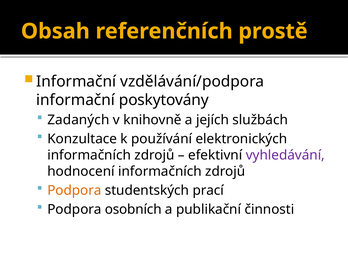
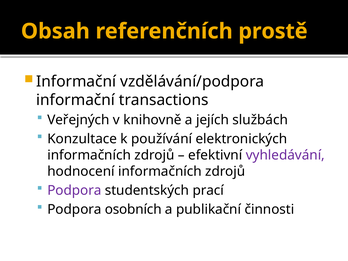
poskytovány: poskytovány -> transactions
Zadaných: Zadaných -> Veřejných
Podpora at (74, 190) colour: orange -> purple
